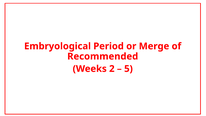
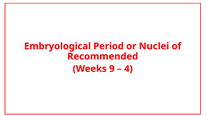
Merge: Merge -> Nuclei
2: 2 -> 9
5: 5 -> 4
